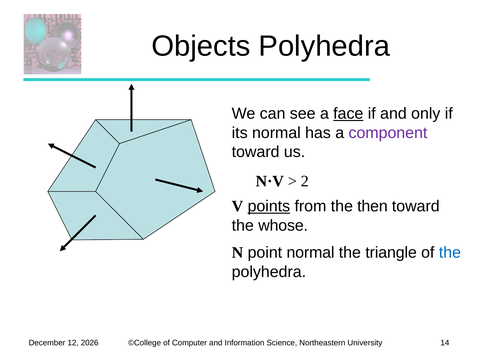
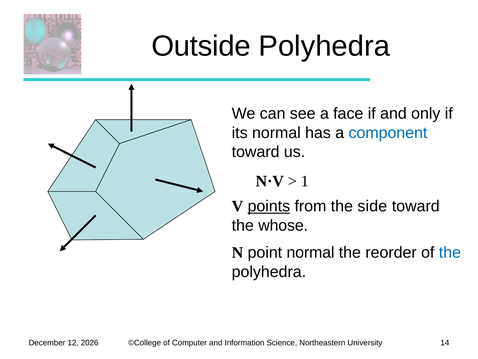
Objects: Objects -> Outside
face underline: present -> none
component colour: purple -> blue
2: 2 -> 1
then: then -> side
triangle: triangle -> reorder
